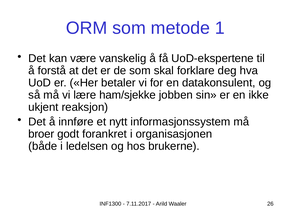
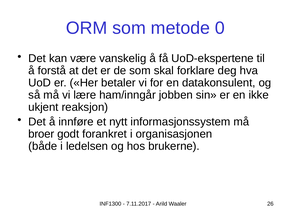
1: 1 -> 0
ham/sjekke: ham/sjekke -> ham/inngår
